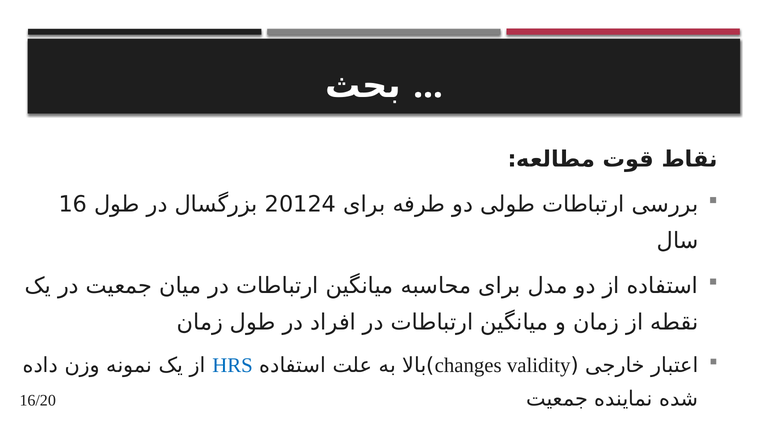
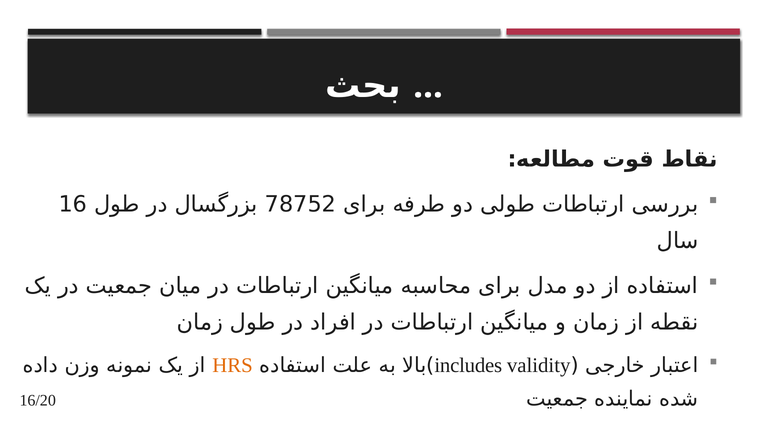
20124: 20124 -> 78752
HRS colour: blue -> orange
changes: changes -> includes
